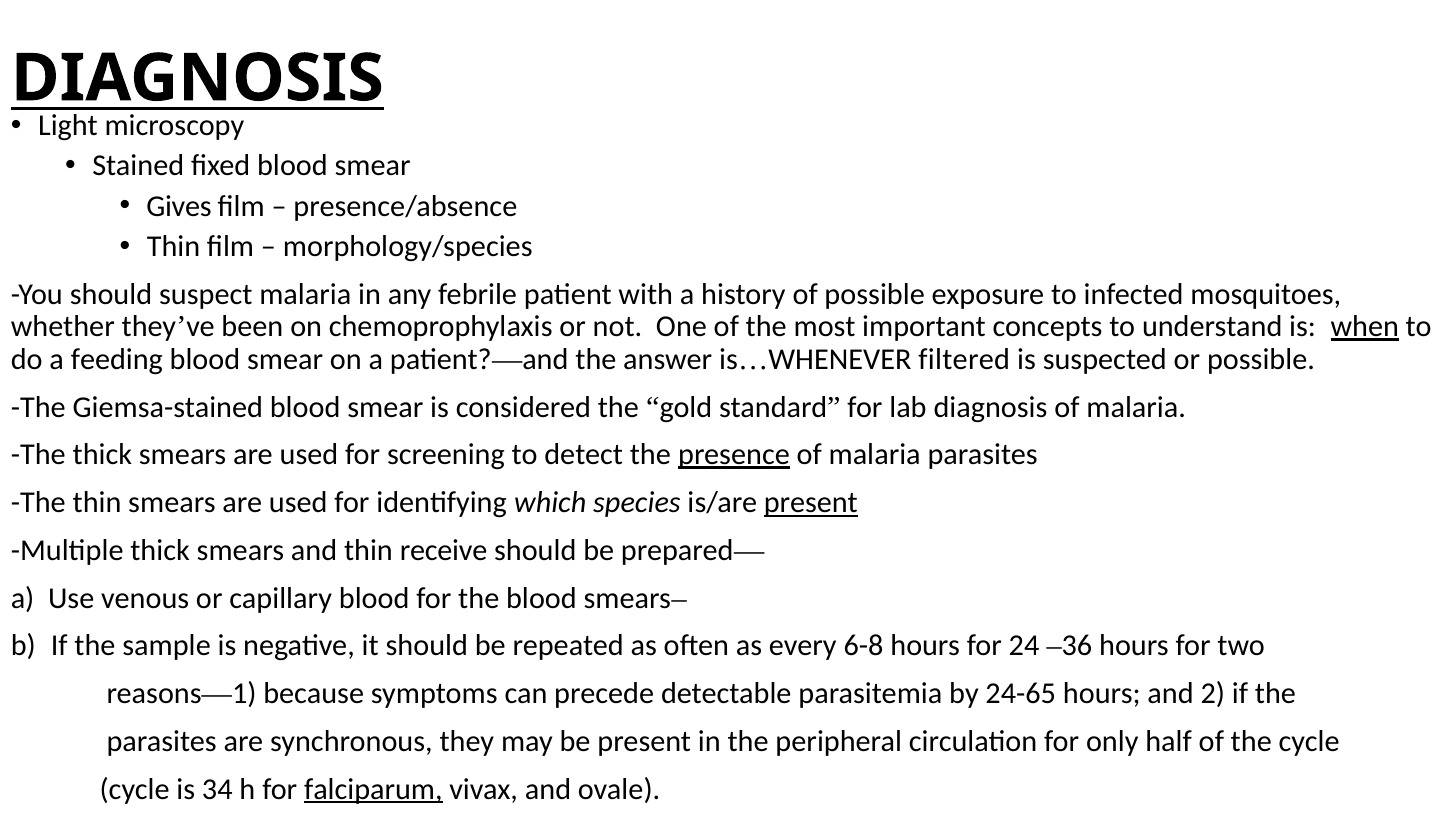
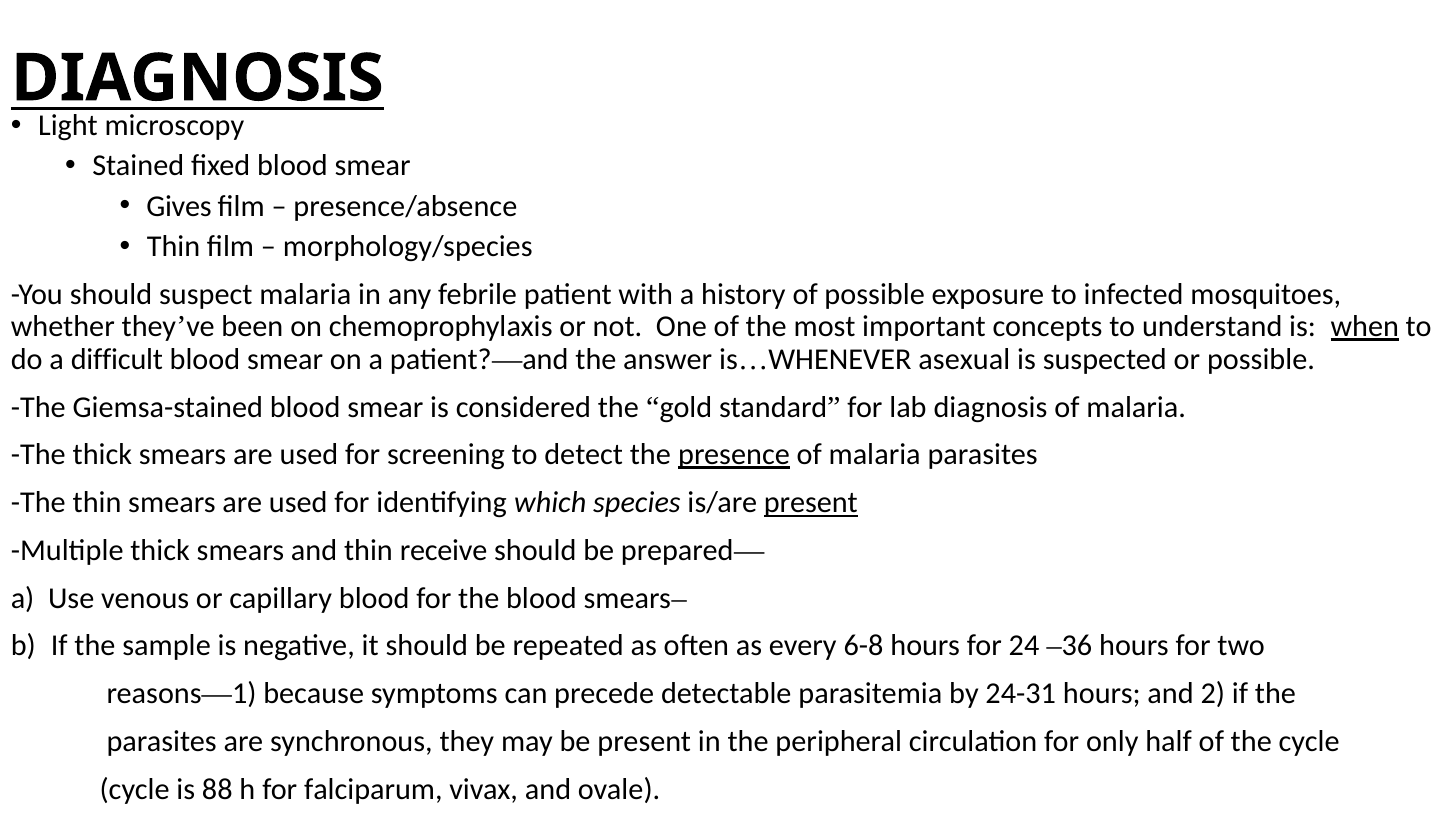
feeding: feeding -> difficult
filtered: filtered -> asexual
24-65: 24-65 -> 24-31
34: 34 -> 88
falciparum underline: present -> none
